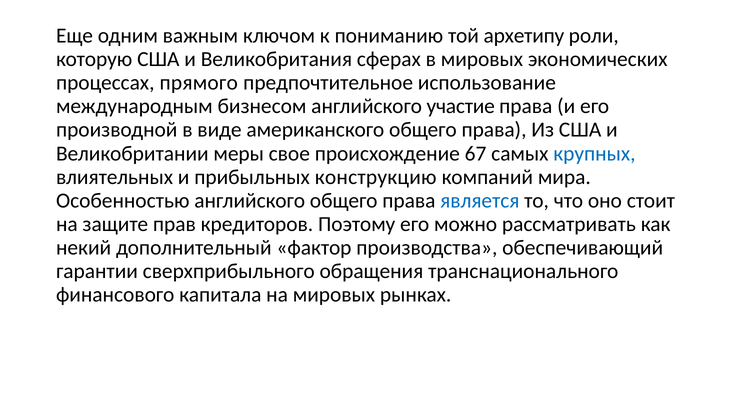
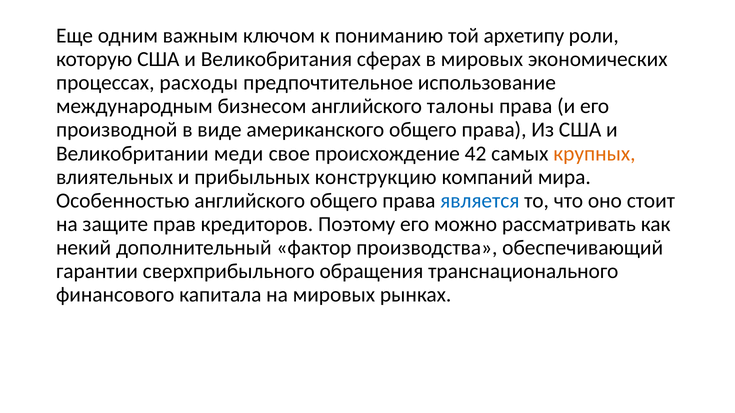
прямого: прямого -> расходы
участие: участие -> талоны
меры: меры -> меди
67: 67 -> 42
крупных colour: blue -> orange
